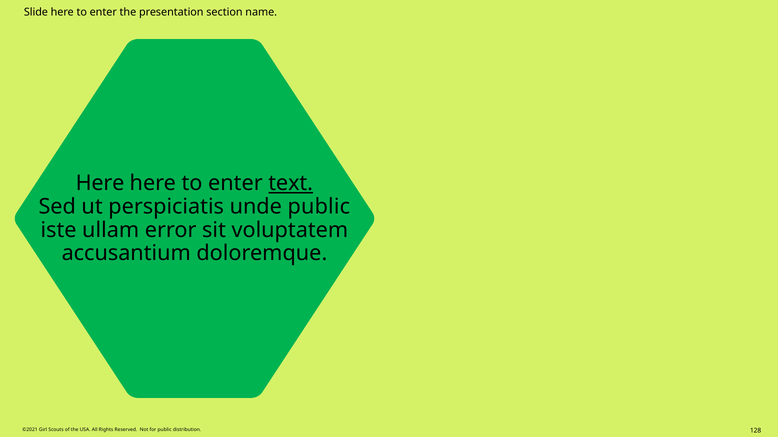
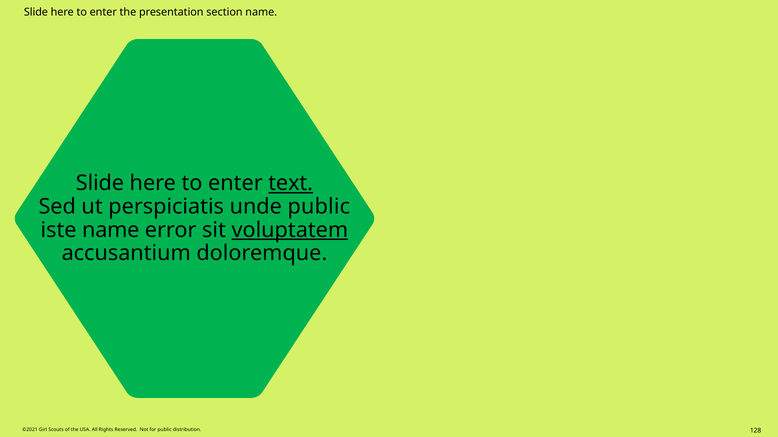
Here at (100, 184): Here -> Slide
iste ullam: ullam -> name
voluptatem underline: none -> present
